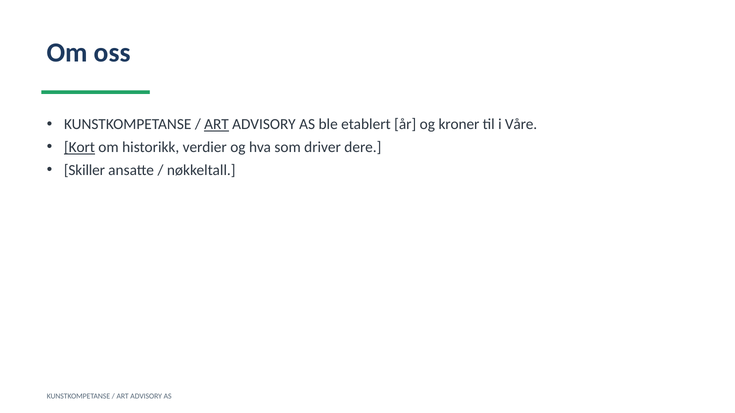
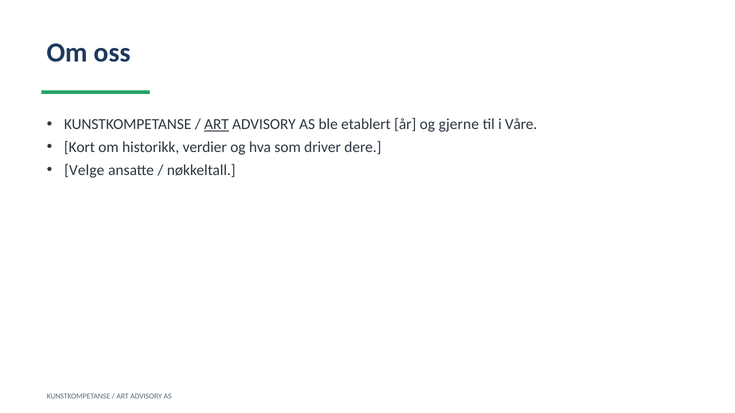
kroner: kroner -> gjerne
Kort underline: present -> none
Skiller: Skiller -> Velge
